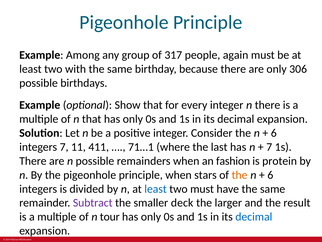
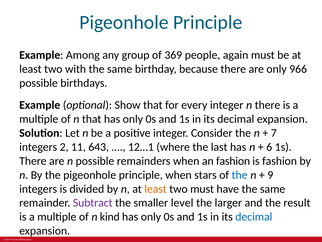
317: 317 -> 369
306: 306 -> 966
6 at (274, 133): 6 -> 7
integers 7: 7 -> 2
411: 411 -> 643
71…1: 71…1 -> 12…1
7 at (269, 147): 7 -> 6
is protein: protein -> fashion
the at (240, 175) colour: orange -> blue
6 at (270, 175): 6 -> 9
least at (156, 189) colour: blue -> orange
deck: deck -> level
tour: tour -> kind
